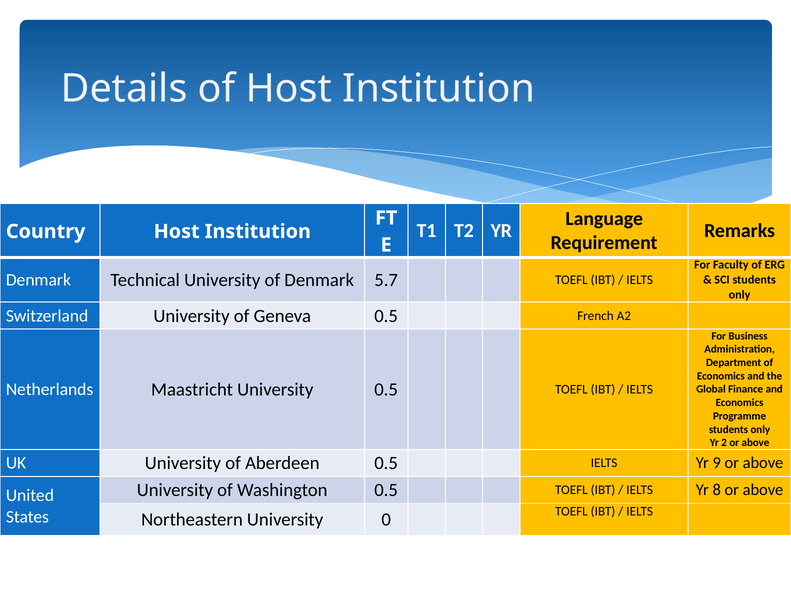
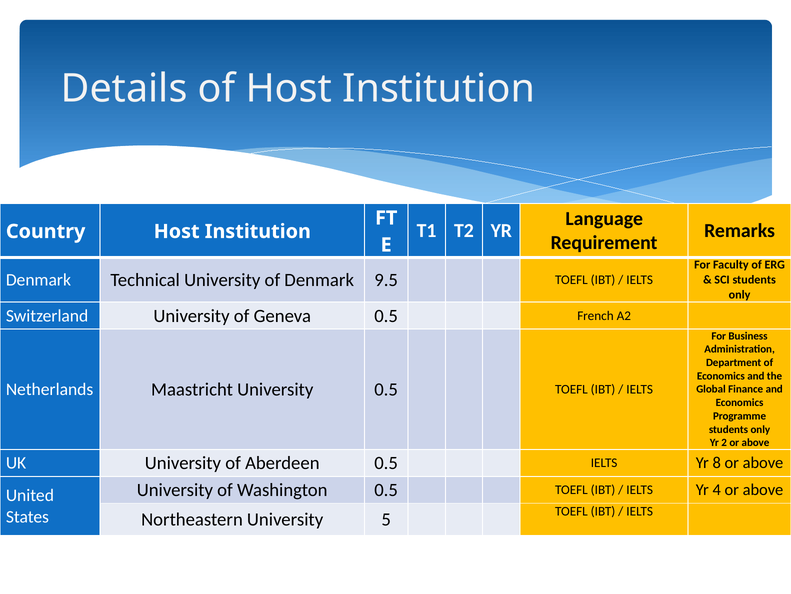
5.7: 5.7 -> 9.5
9: 9 -> 8
8: 8 -> 4
0: 0 -> 5
